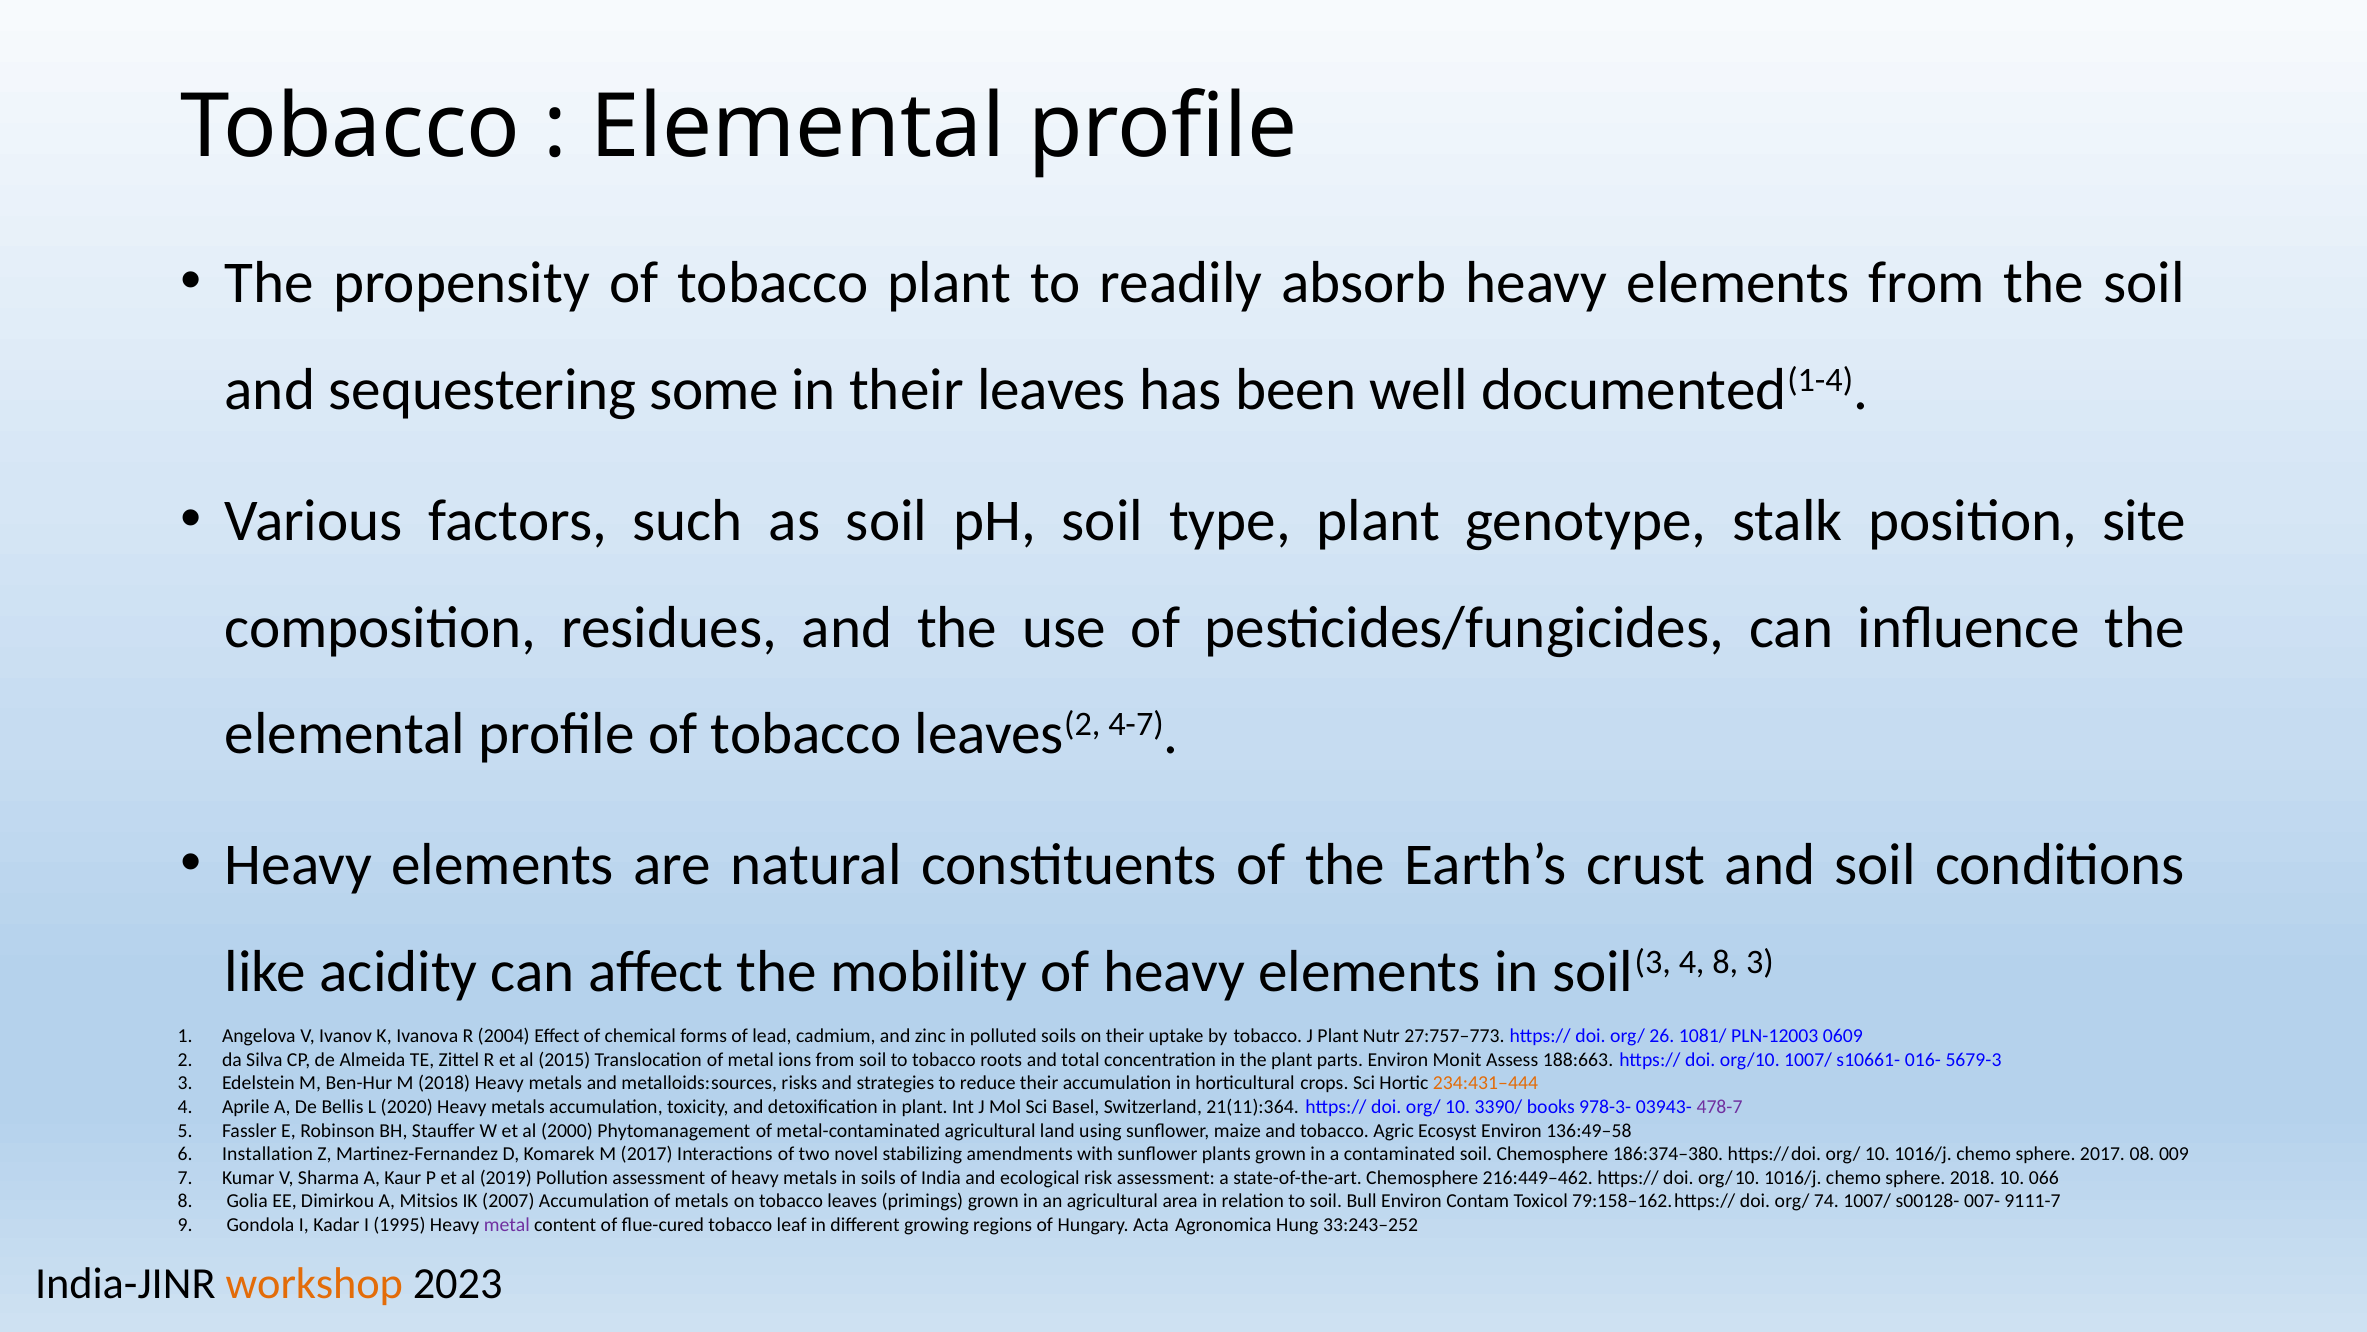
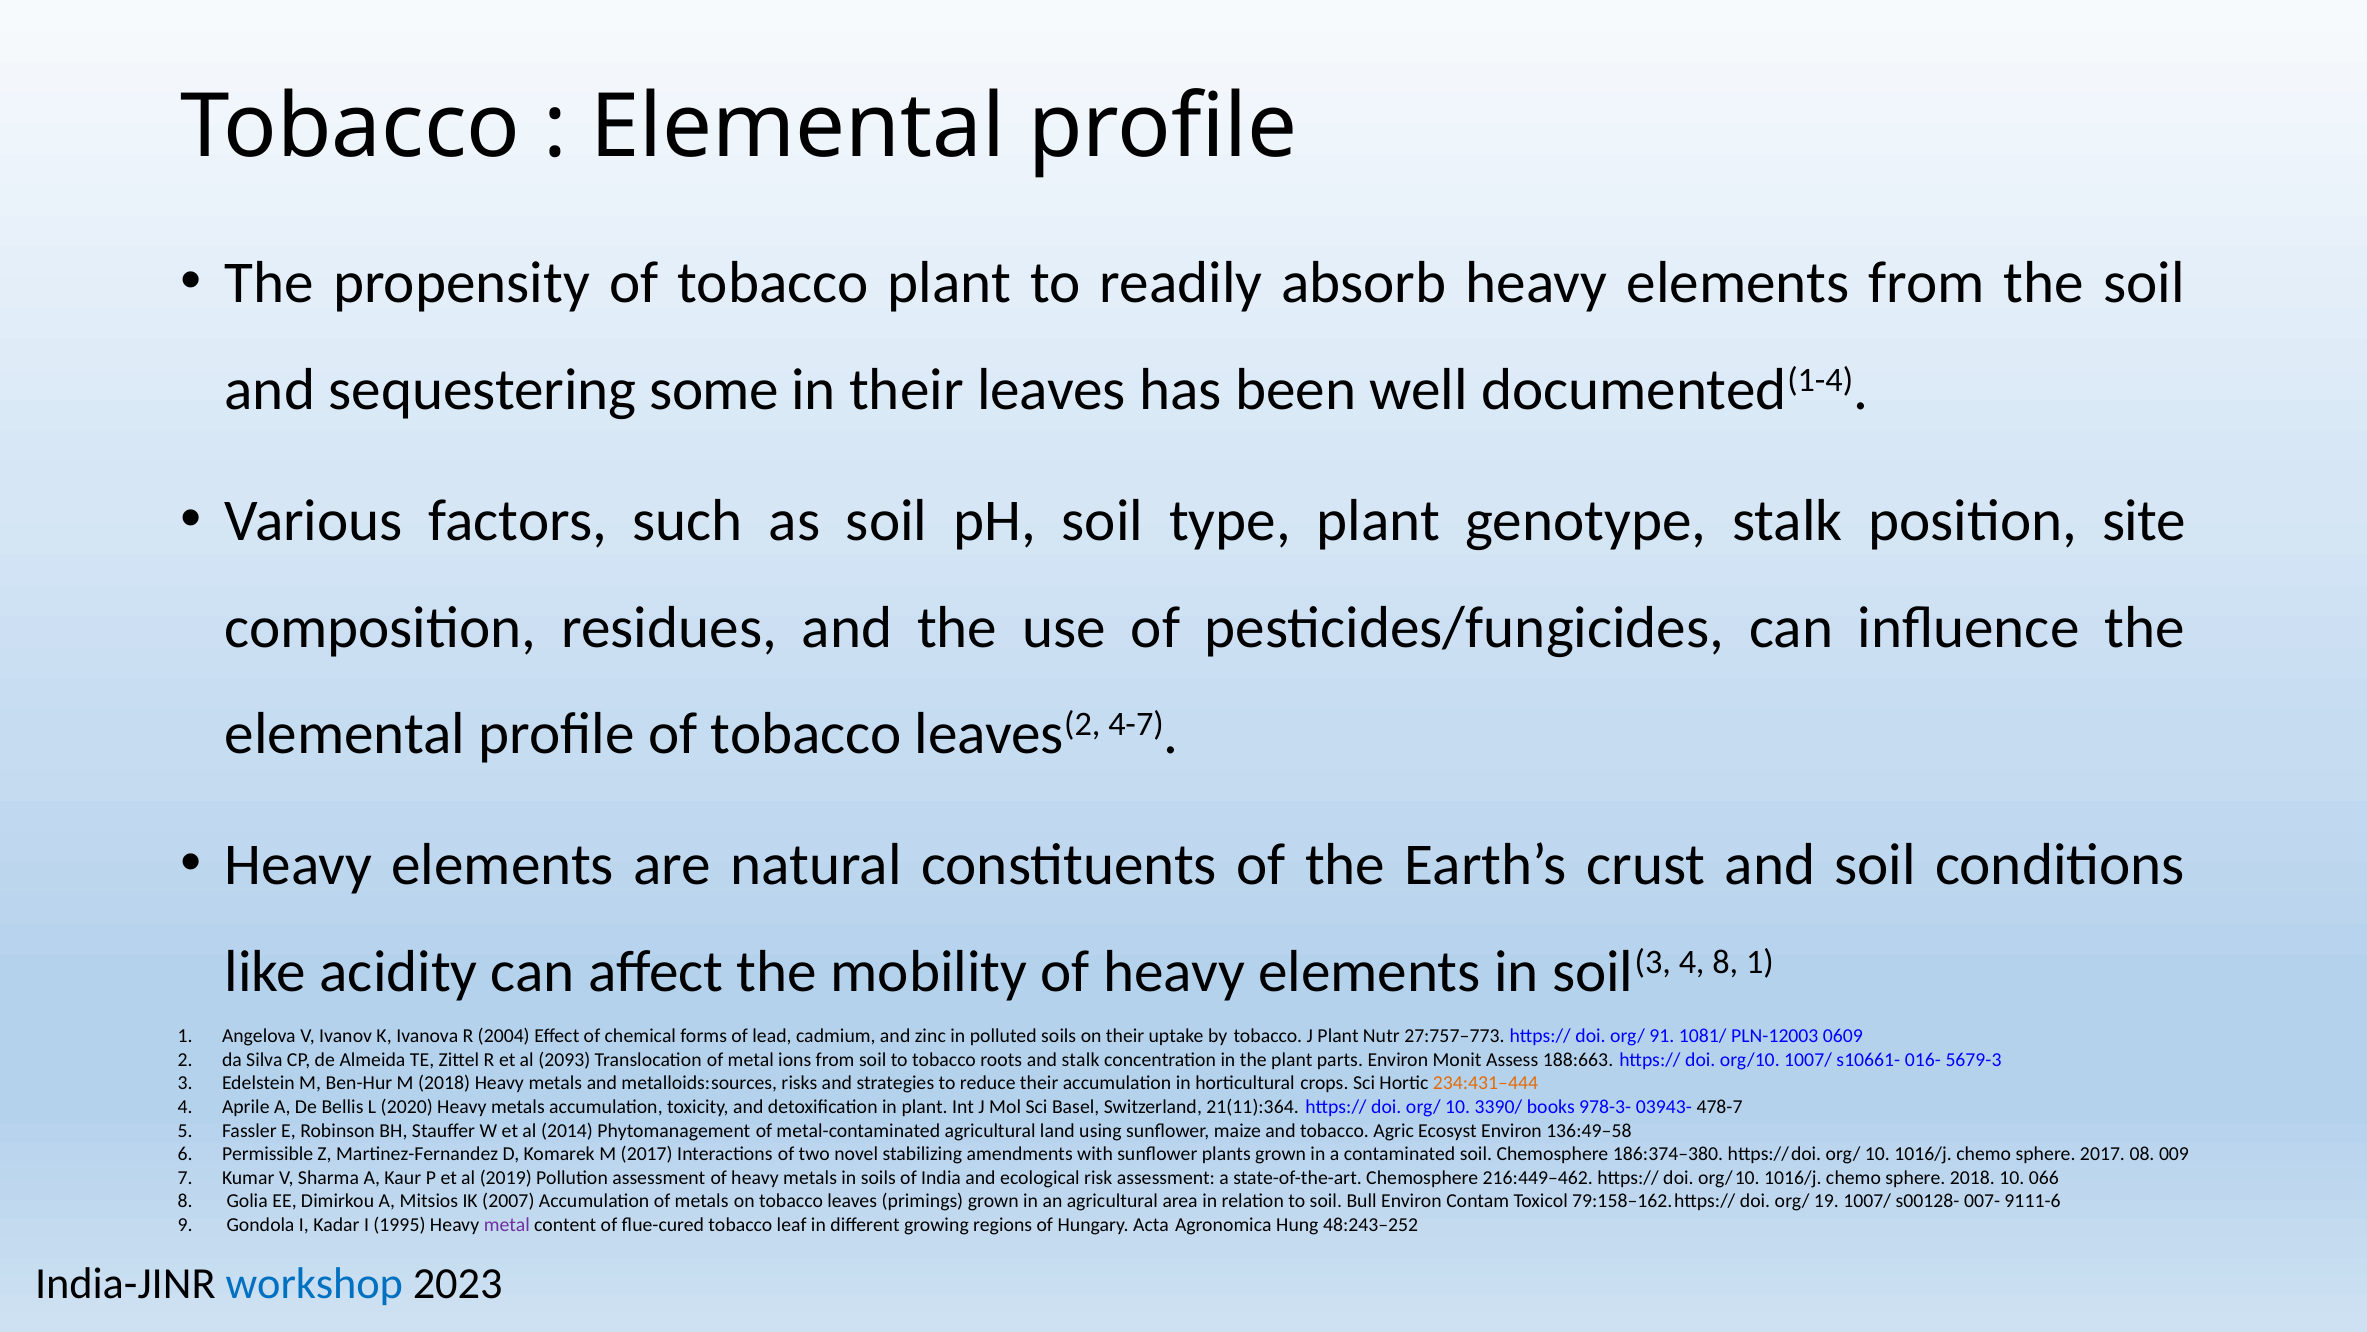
8 3: 3 -> 1
26: 26 -> 91
2015: 2015 -> 2093
and total: total -> stalk
478-7 colour: purple -> black
2000: 2000 -> 2014
Installation: Installation -> Permissible
74: 74 -> 19
9111-7: 9111-7 -> 9111-6
33:243–252: 33:243–252 -> 48:243–252
workshop colour: orange -> blue
